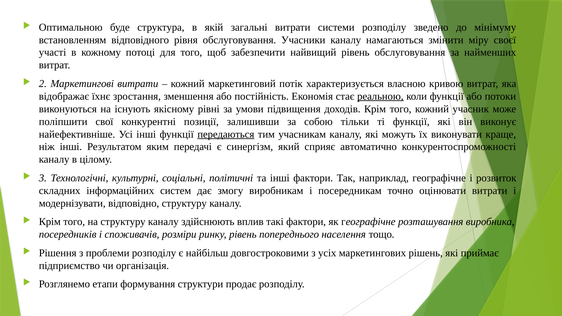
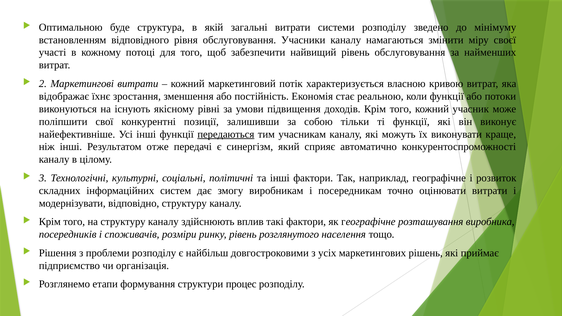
реальною underline: present -> none
яким: яким -> отже
попереднього: попереднього -> розглянутого
продає: продає -> процес
